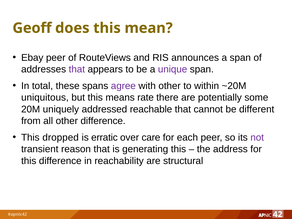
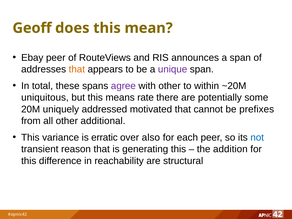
that at (77, 69) colour: purple -> orange
reachable: reachable -> motivated
different: different -> prefixes
other difference: difference -> additional
dropped: dropped -> variance
care: care -> also
not colour: purple -> blue
address: address -> addition
